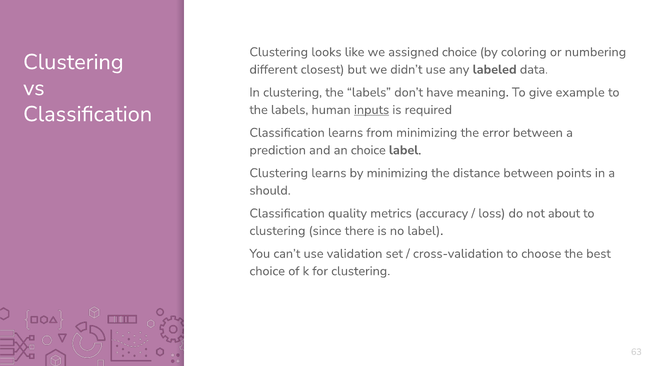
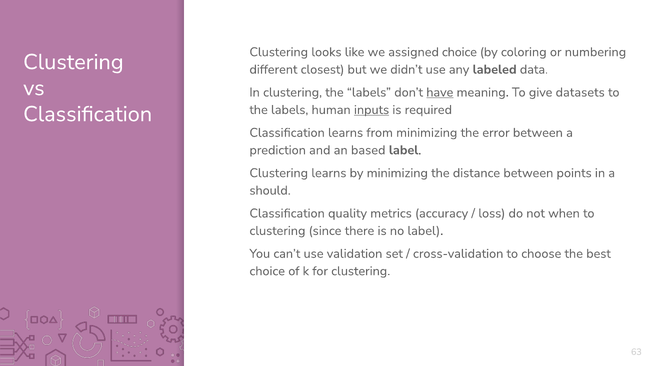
have underline: none -> present
example: example -> datasets
an choice: choice -> based
about: about -> when
